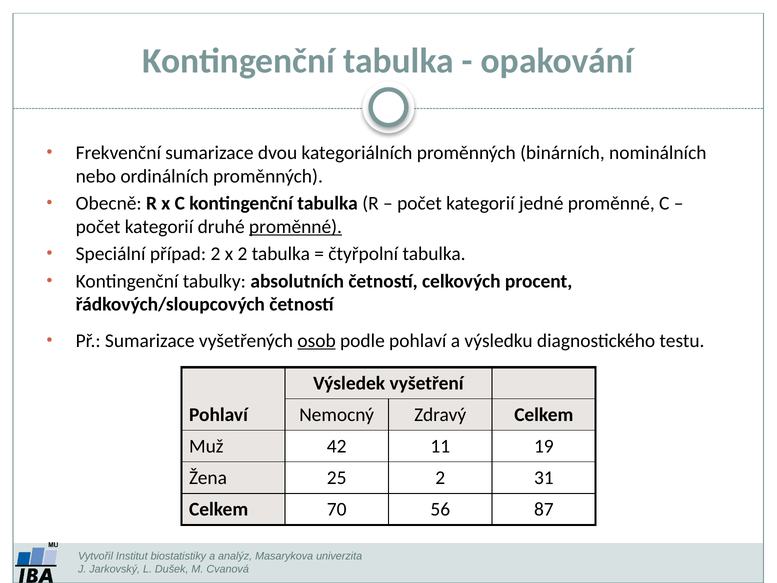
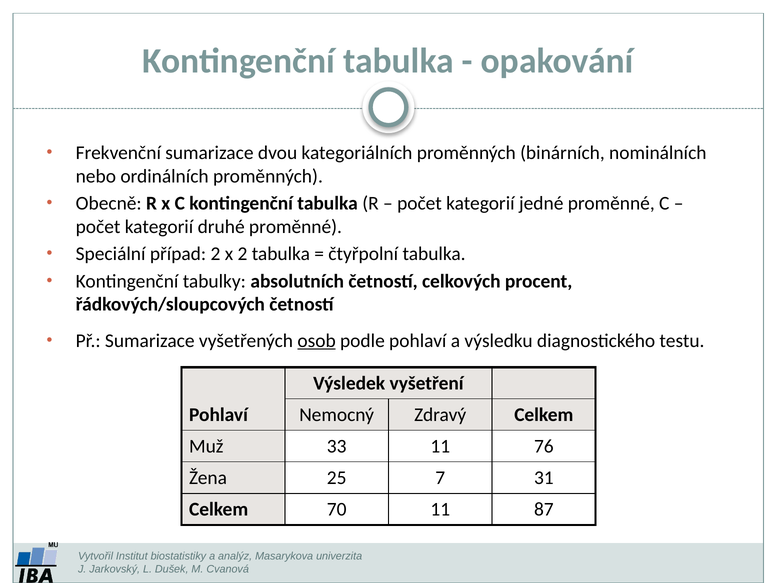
proměnné at (295, 227) underline: present -> none
42: 42 -> 33
19: 19 -> 76
25 2: 2 -> 7
70 56: 56 -> 11
